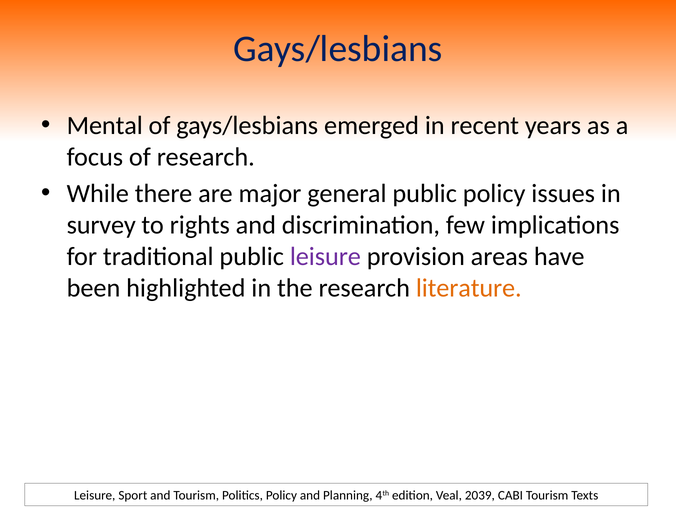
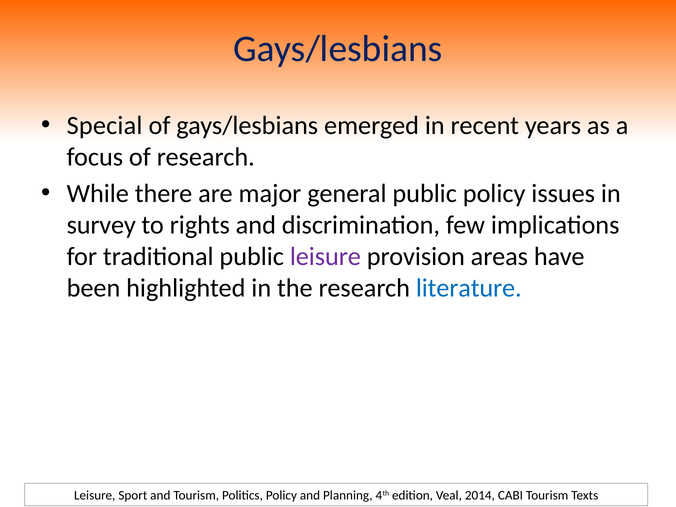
Mental: Mental -> Special
literature colour: orange -> blue
2039: 2039 -> 2014
